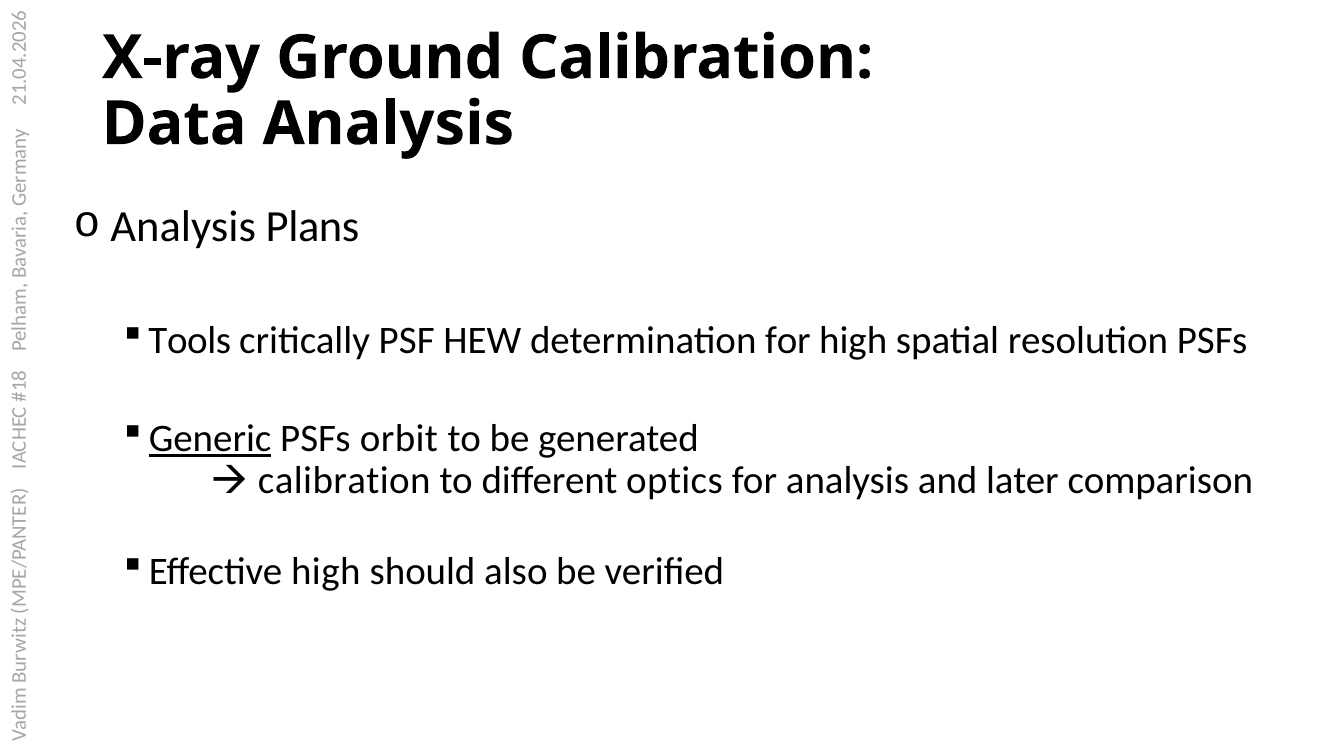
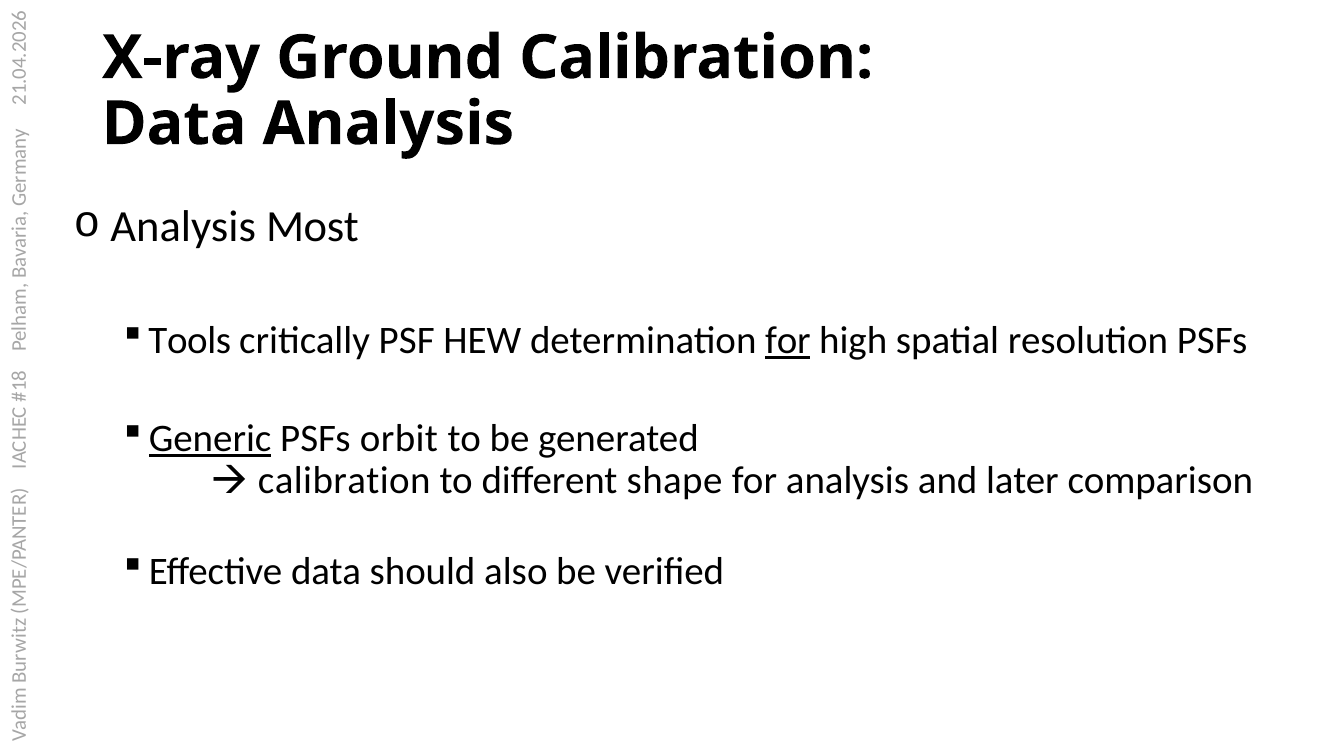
Plans: Plans -> Most
for at (788, 341) underline: none -> present
optics: optics -> shape
Effective high: high -> data
